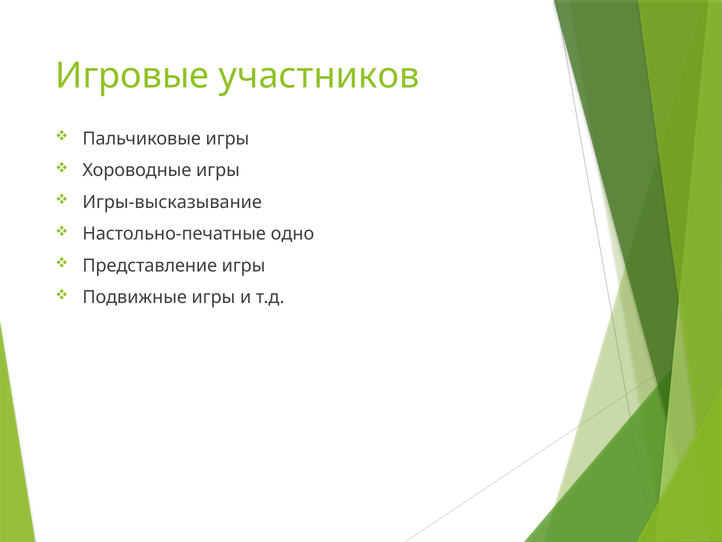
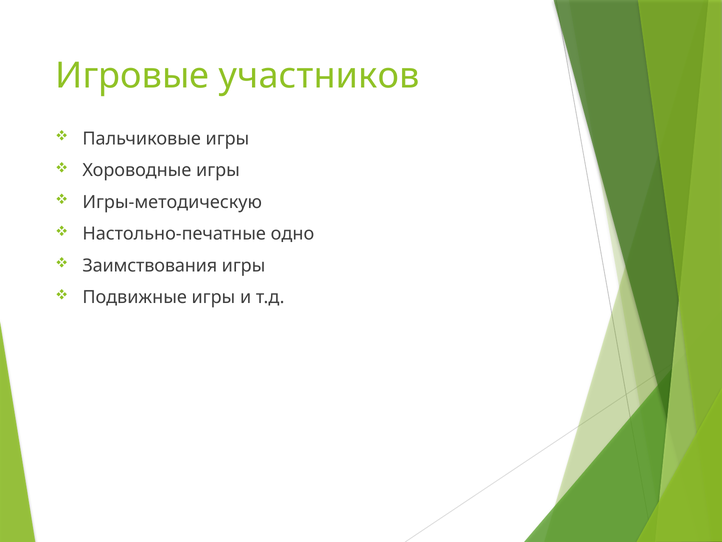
Игры-высказывание: Игры-высказывание -> Игры-методическую
Представление: Представление -> Заимствования
